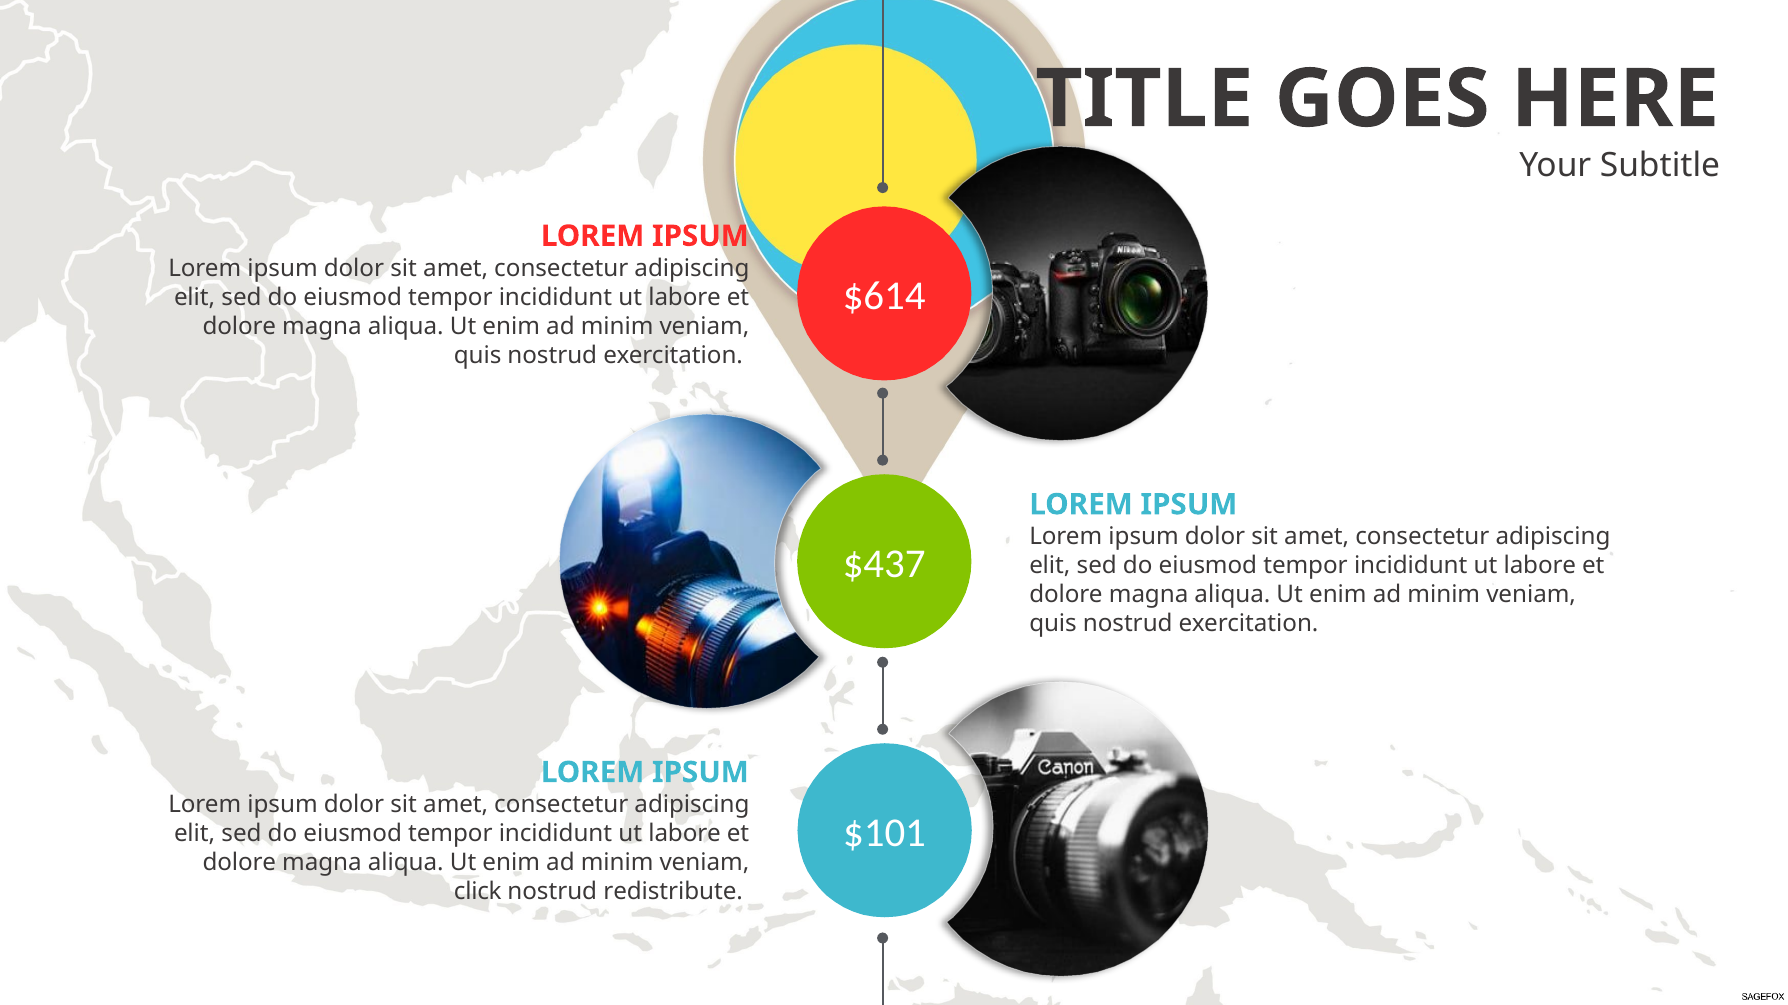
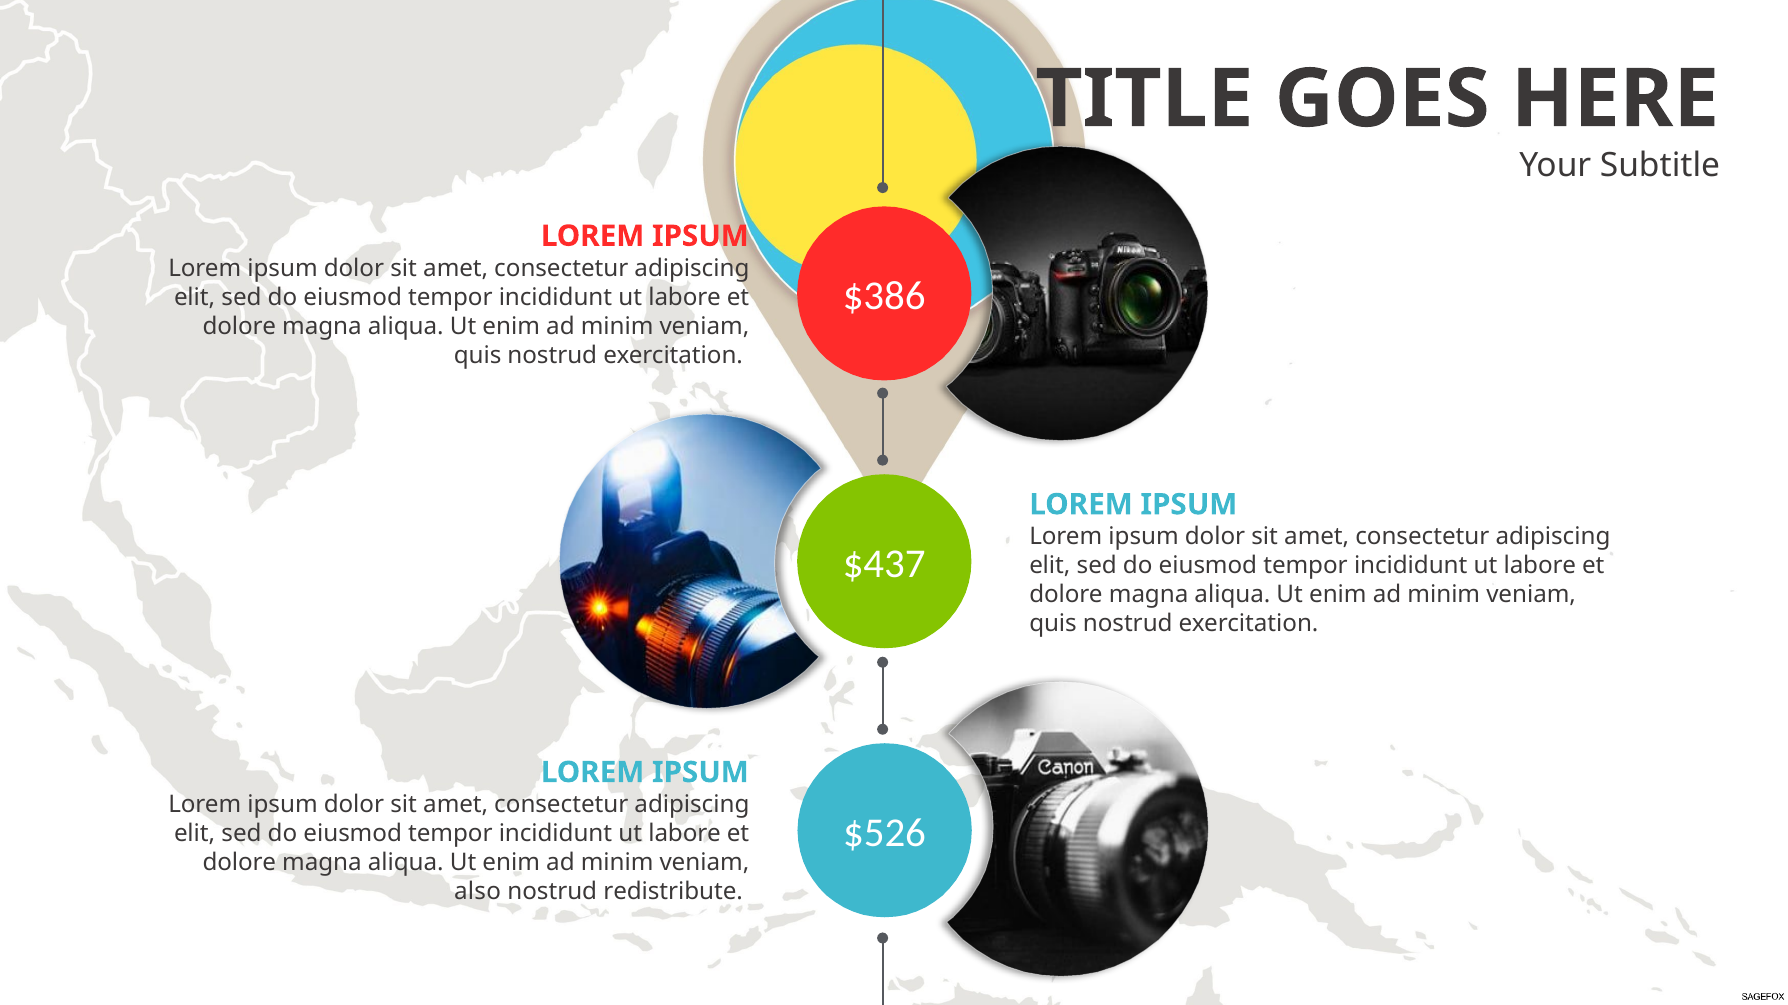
$614: $614 -> $386
$101: $101 -> $526
click: click -> also
